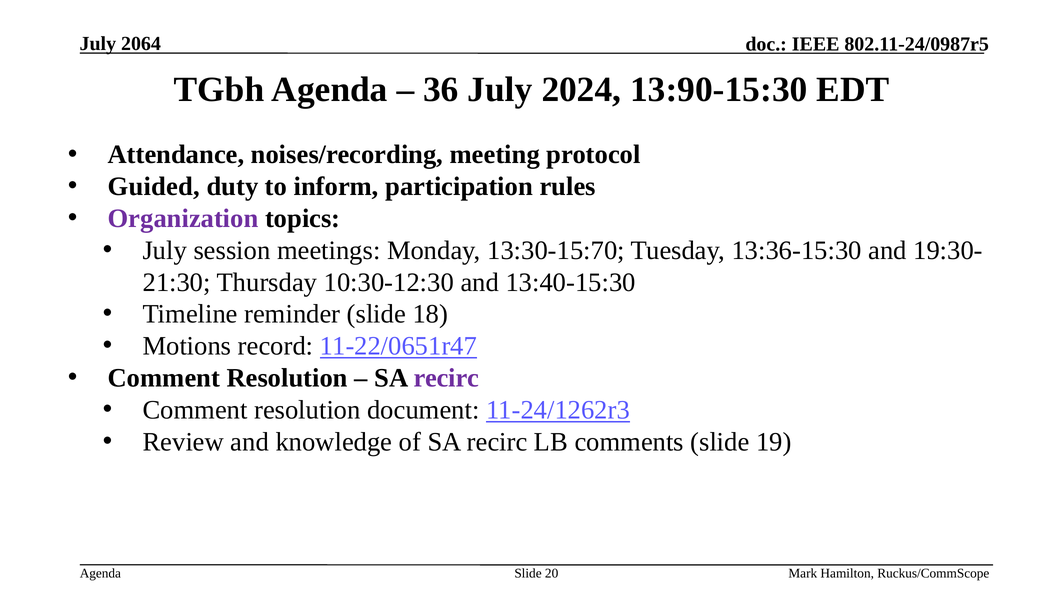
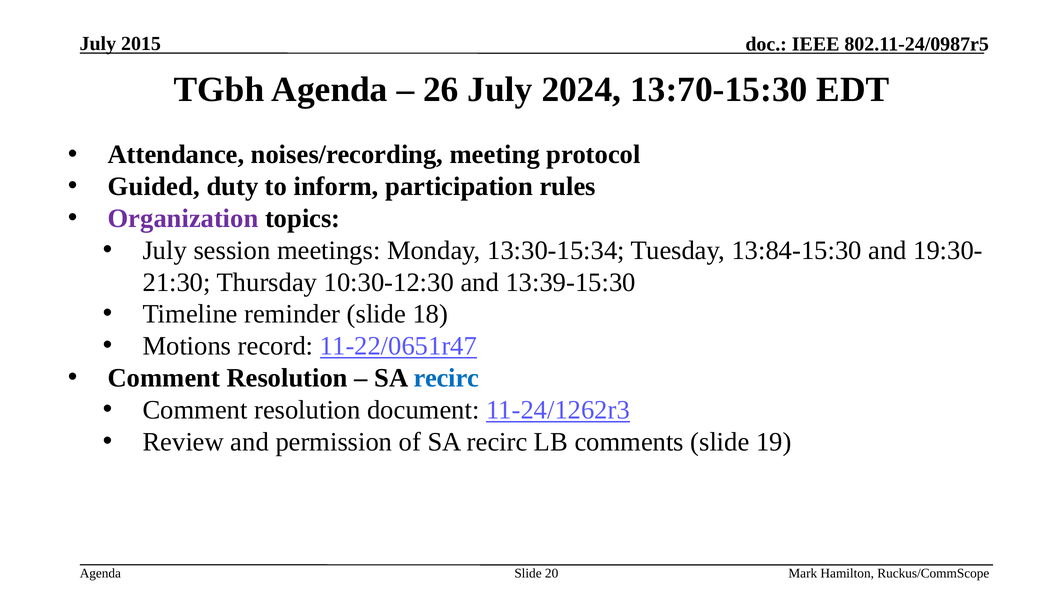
2064: 2064 -> 2015
36: 36 -> 26
13:90-15:30: 13:90-15:30 -> 13:70-15:30
13:30-15:70: 13:30-15:70 -> 13:30-15:34
13:36-15:30: 13:36-15:30 -> 13:84-15:30
13:40-15:30: 13:40-15:30 -> 13:39-15:30
recirc at (446, 378) colour: purple -> blue
knowledge: knowledge -> permission
